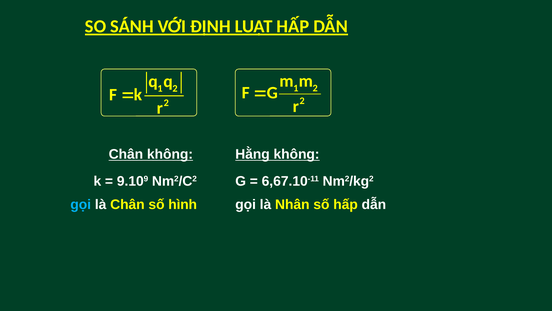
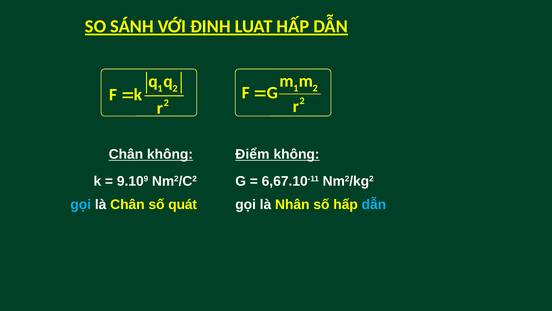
Hằng: Hằng -> Điểm
hình: hình -> quát
dẫn at (374, 204) colour: white -> light blue
